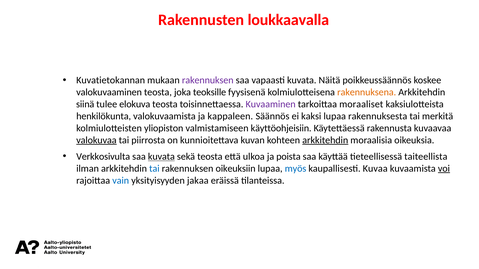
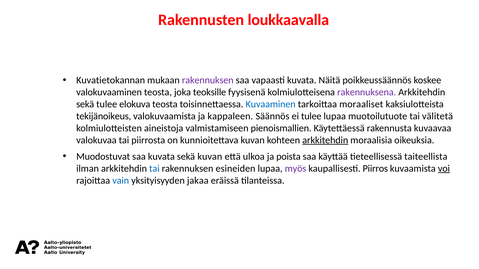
rakennuksena colour: orange -> purple
siinä at (85, 104): siinä -> sekä
Kuvaaminen colour: purple -> blue
henkilökunta: henkilökunta -> tekijänoikeus
ei kaksi: kaksi -> tulee
rakennuksesta: rakennuksesta -> muotoilutuote
merkitä: merkitä -> välitetä
yliopiston: yliopiston -> aineistoja
käyttöohjeisiin: käyttöohjeisiin -> pienoismallien
valokuvaa underline: present -> none
Verkkosivulta: Verkkosivulta -> Muodostuvat
kuvata at (161, 157) underline: present -> none
sekä teosta: teosta -> kuvan
oikeuksiin: oikeuksiin -> esineiden
myös colour: blue -> purple
Kuvaa: Kuvaa -> Piirros
